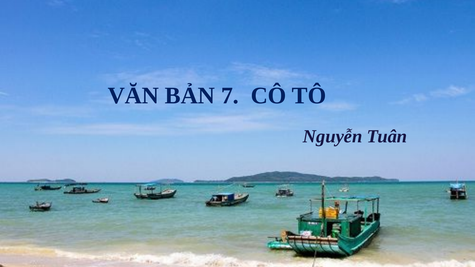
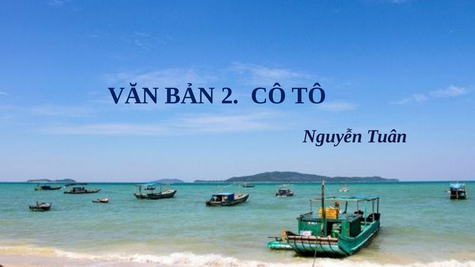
7: 7 -> 2
